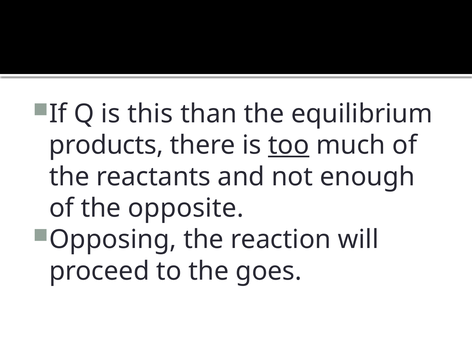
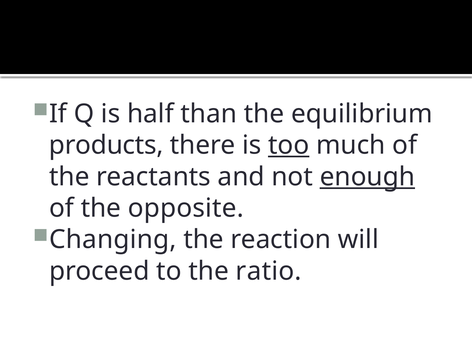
this: this -> half
enough underline: none -> present
Opposing: Opposing -> Changing
goes: goes -> ratio
